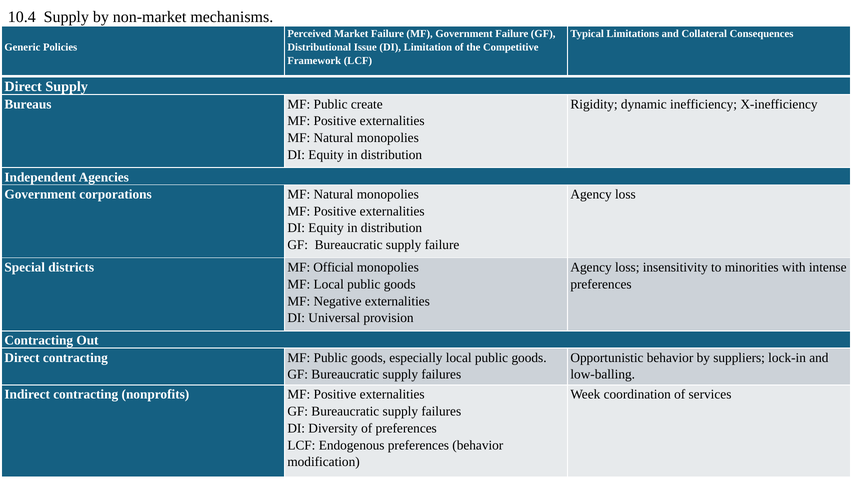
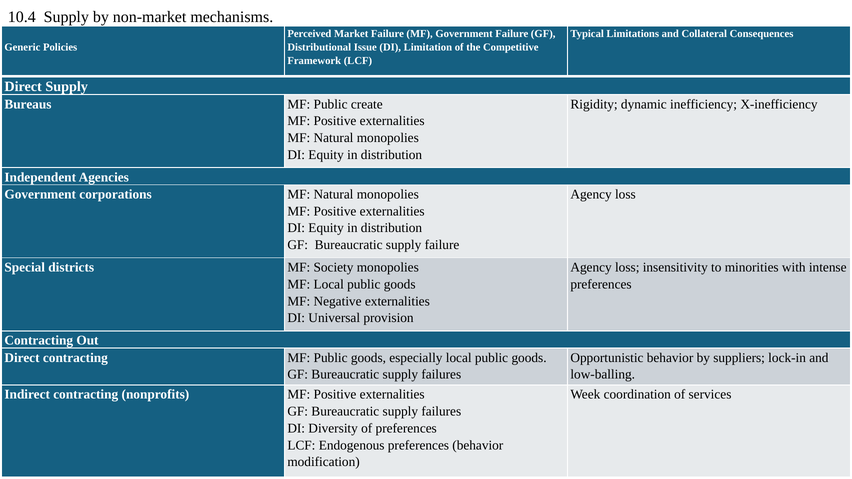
Official: Official -> Society
